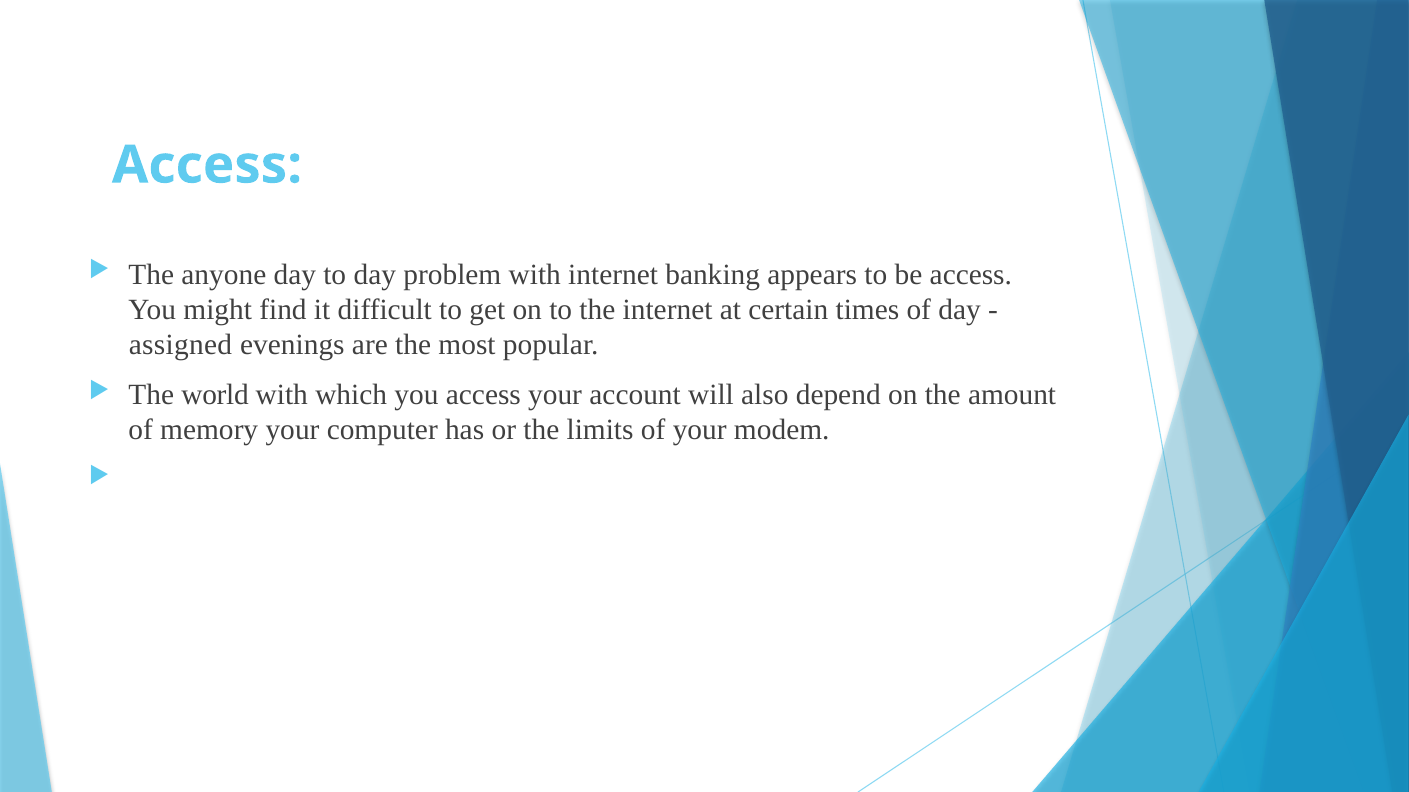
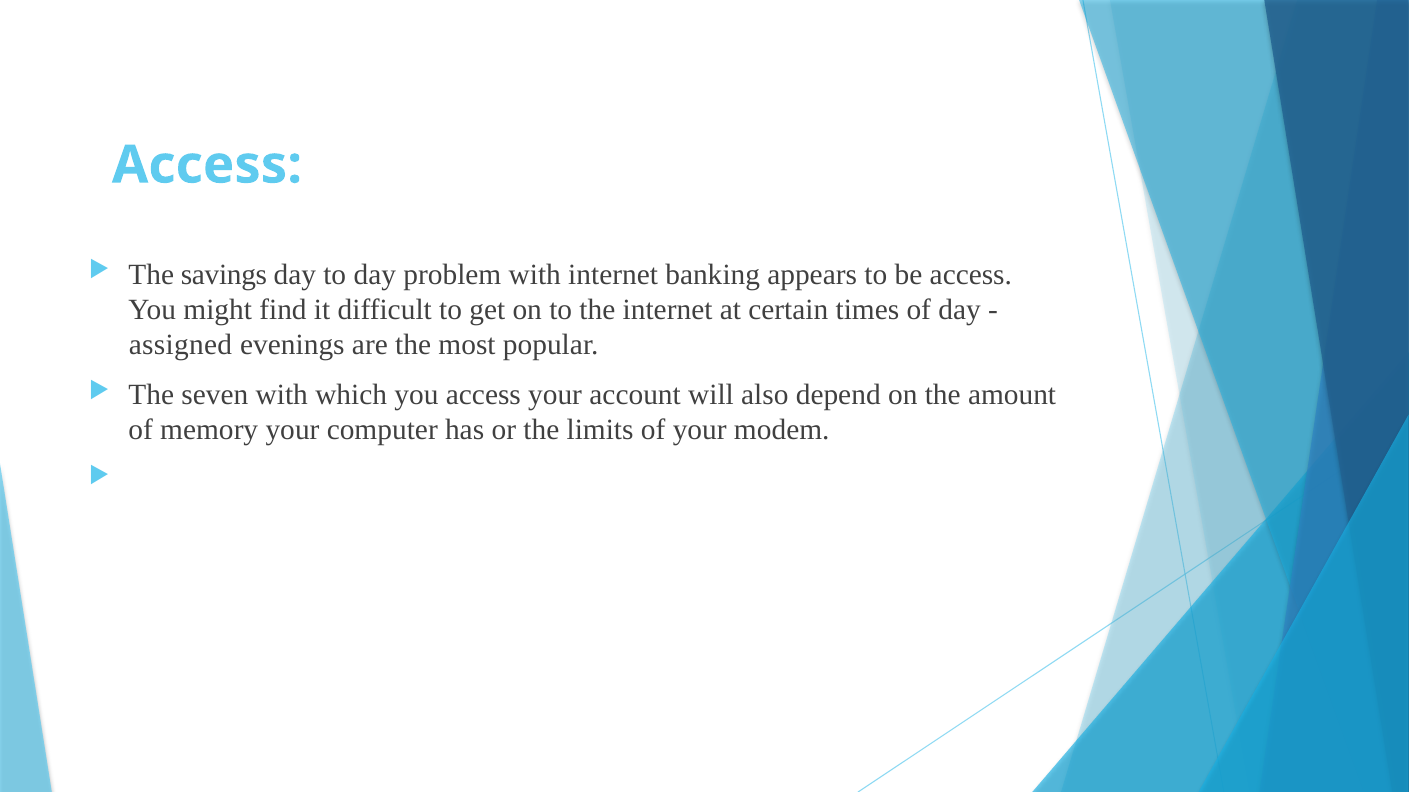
anyone: anyone -> savings
world: world -> seven
